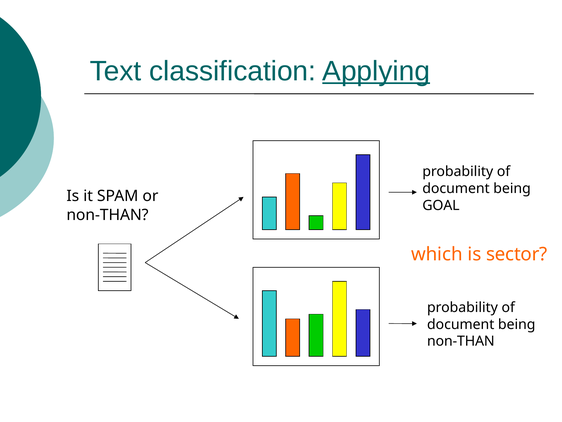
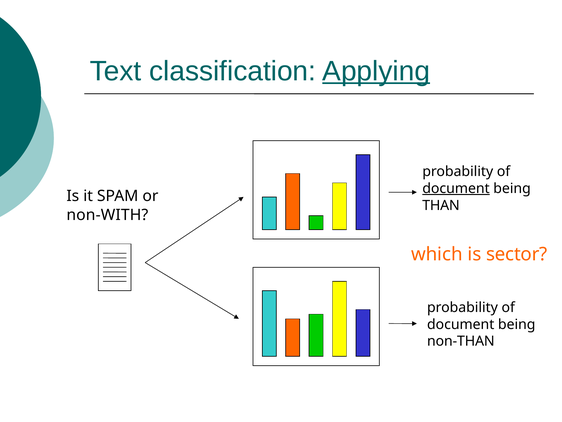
document at (456, 188) underline: none -> present
GOAL: GOAL -> THAN
non-THAN at (107, 215): non-THAN -> non-WITH
